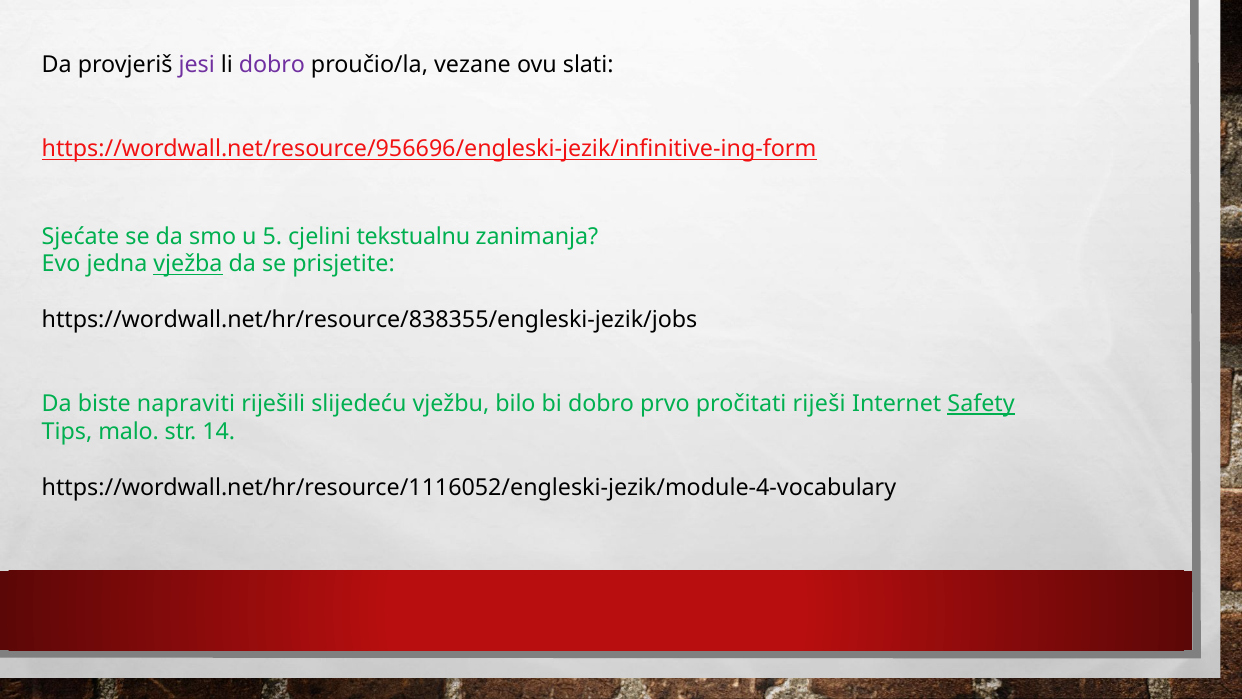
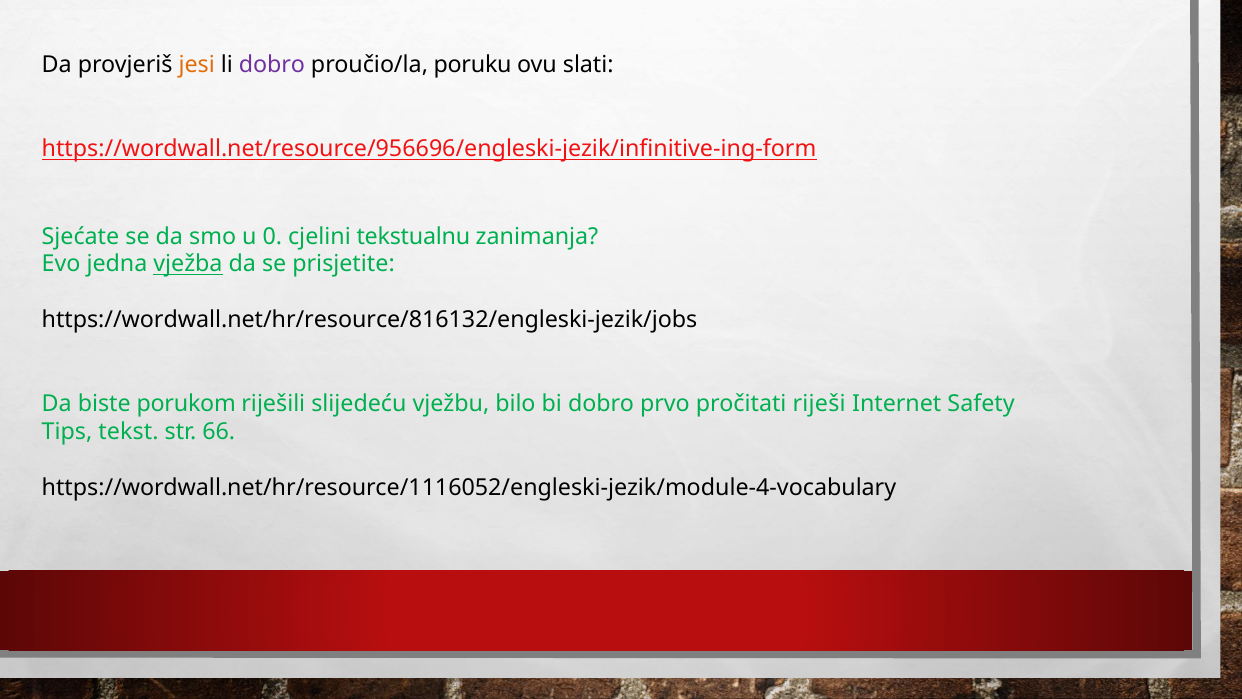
jesi colour: purple -> orange
vezane: vezane -> poruku
5: 5 -> 0
https://wordwall.net/hr/resource/838355/engleski-jezik/jobs: https://wordwall.net/hr/resource/838355/engleski-jezik/jobs -> https://wordwall.net/hr/resource/816132/engleski-jezik/jobs
napraviti: napraviti -> porukom
Safety underline: present -> none
malo: malo -> tekst
14: 14 -> 66
